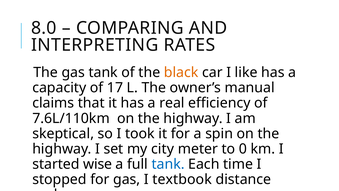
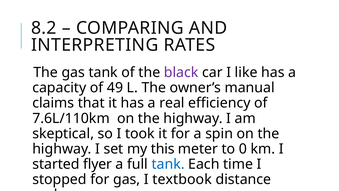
8.0: 8.0 -> 8.2
black colour: orange -> purple
17: 17 -> 49
city: city -> this
wise: wise -> flyer
